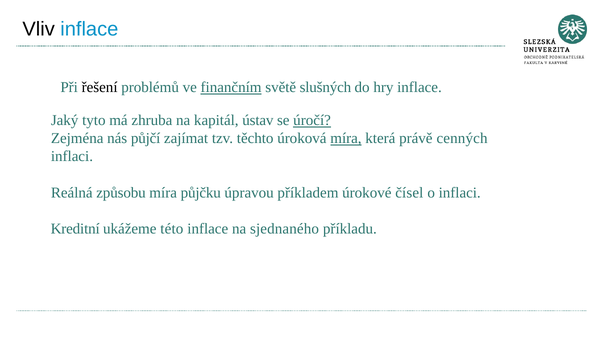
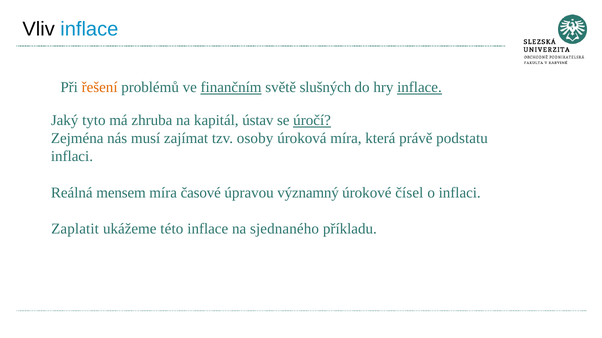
řešení colour: black -> orange
inflace at (419, 88) underline: none -> present
půjčí: půjčí -> musí
těchto: těchto -> osoby
míra at (346, 139) underline: present -> none
cenných: cenných -> podstatu
způsobu: způsobu -> mensem
půjčku: půjčku -> časové
příkladem: příkladem -> významný
Kreditní: Kreditní -> Zaplatit
